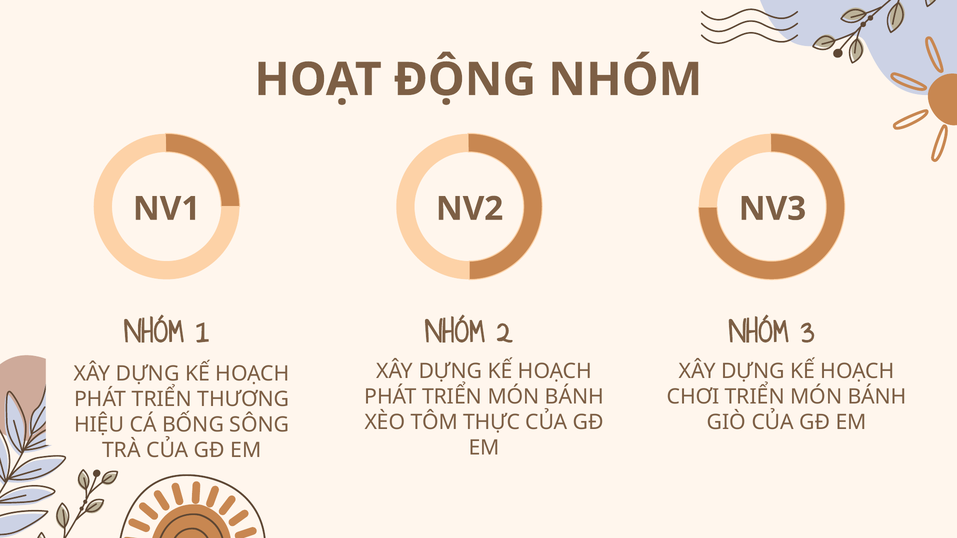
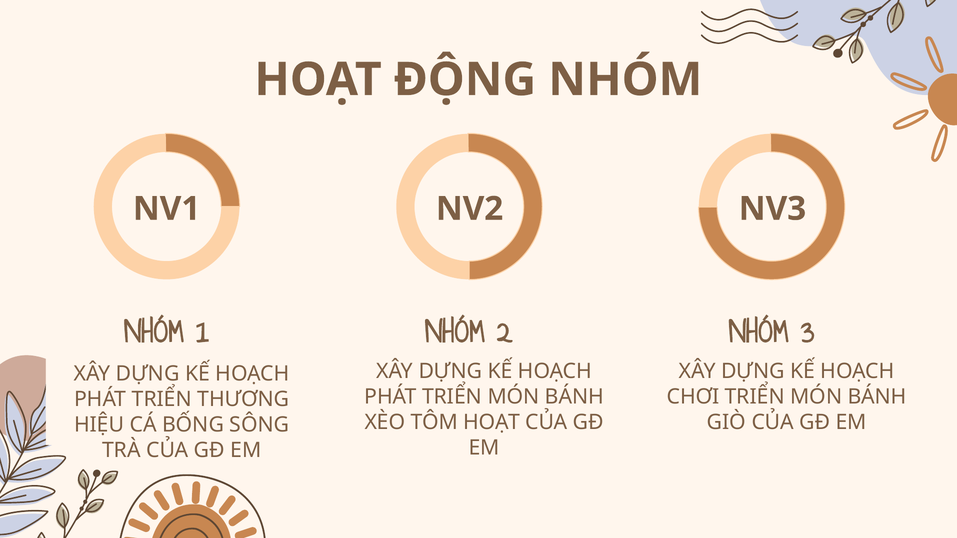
TÔM THỰC: THỰC -> HOẠT
